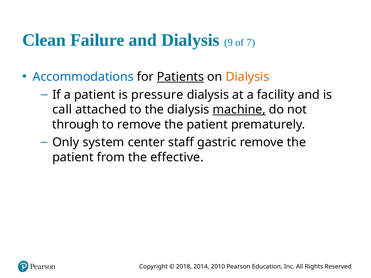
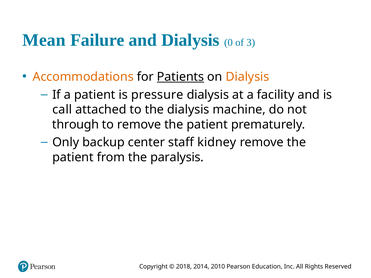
Clean: Clean -> Mean
9: 9 -> 0
7: 7 -> 3
Accommodations colour: blue -> orange
machine underline: present -> none
system: system -> backup
gastric: gastric -> kidney
effective: effective -> paralysis
